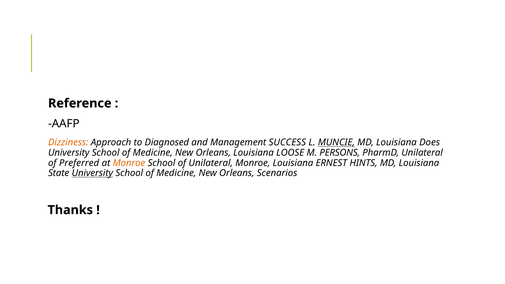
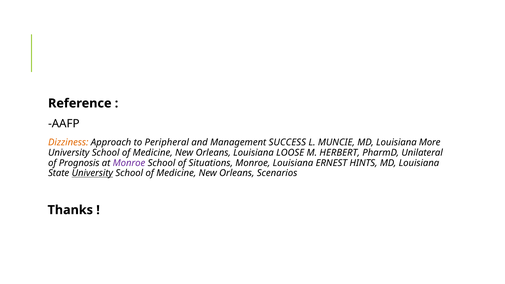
Diagnosed: Diagnosed -> Peripheral
MUNCIE underline: present -> none
Does: Does -> More
PERSONS: PERSONS -> HERBERT
Preferred: Preferred -> Prognosis
Monroe at (129, 163) colour: orange -> purple
of Unilateral: Unilateral -> Situations
